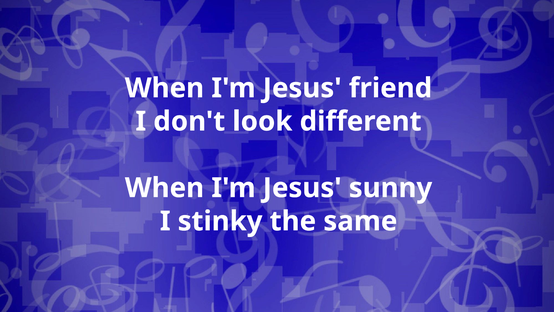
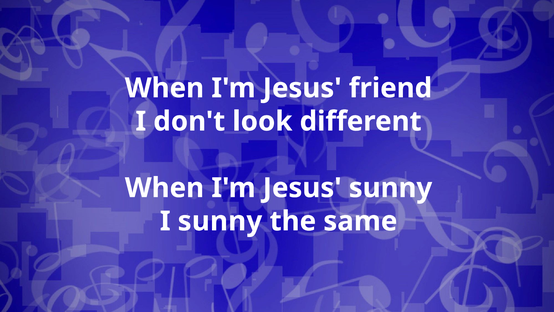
I stinky: stinky -> sunny
